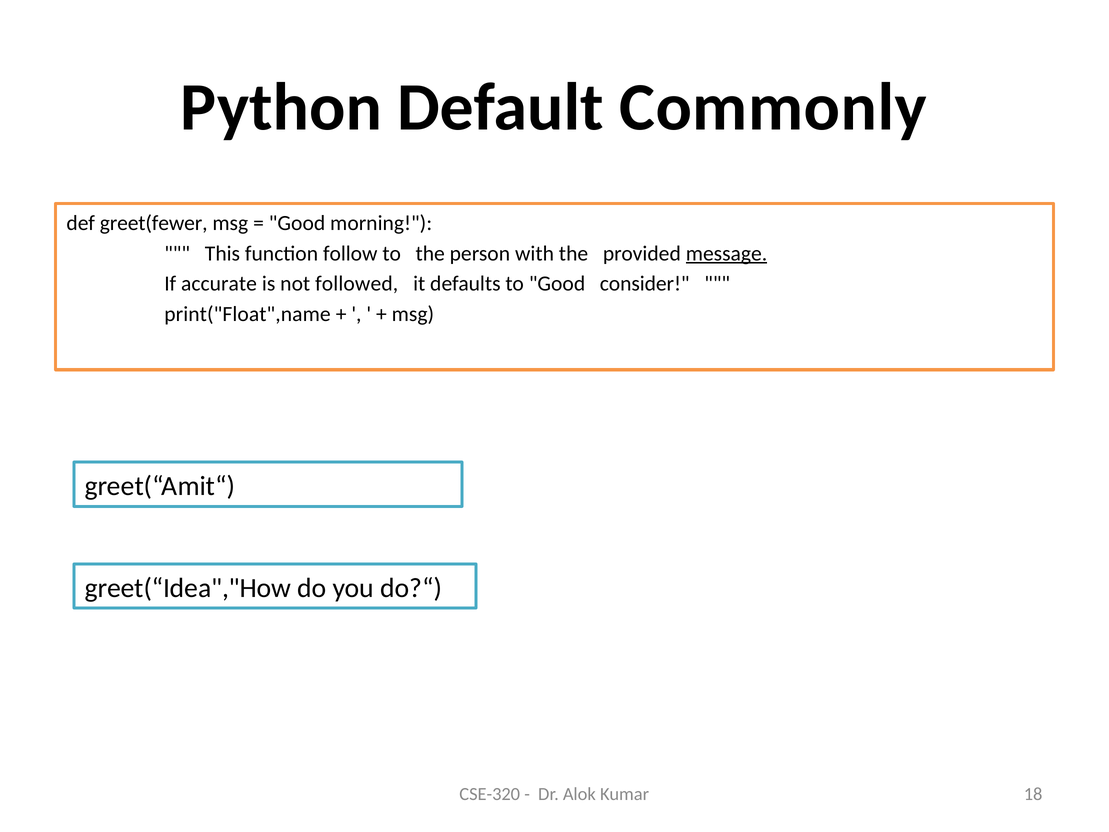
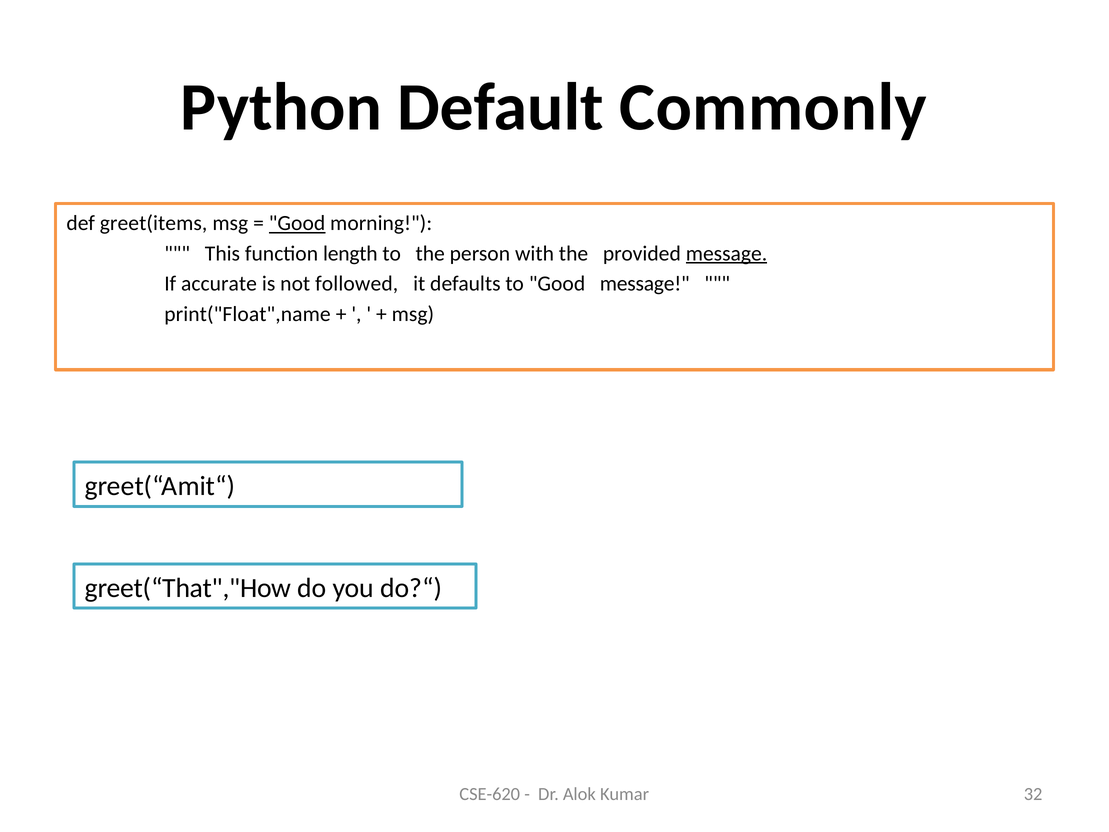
greet(fewer: greet(fewer -> greet(items
Good at (297, 223) underline: none -> present
follow: follow -> length
Good consider: consider -> message
greet(“Idea","How: greet(“Idea","How -> greet(“That","How
CSE-320: CSE-320 -> CSE-620
18: 18 -> 32
